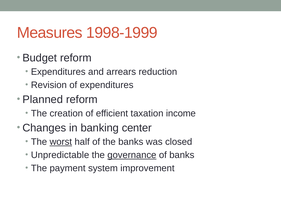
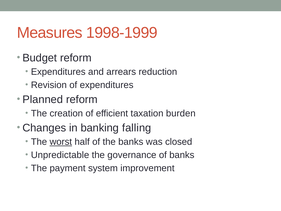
income: income -> burden
center: center -> falling
governance underline: present -> none
